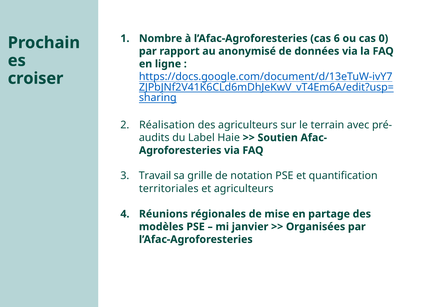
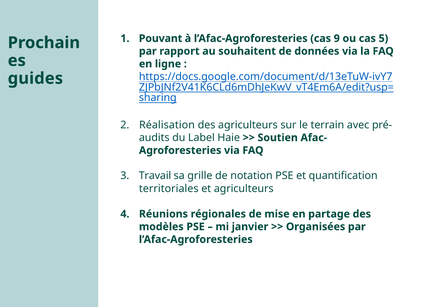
Nombre: Nombre -> Pouvant
6: 6 -> 9
0: 0 -> 5
anonymisé: anonymisé -> souhaitent
croiser: croiser -> guides
